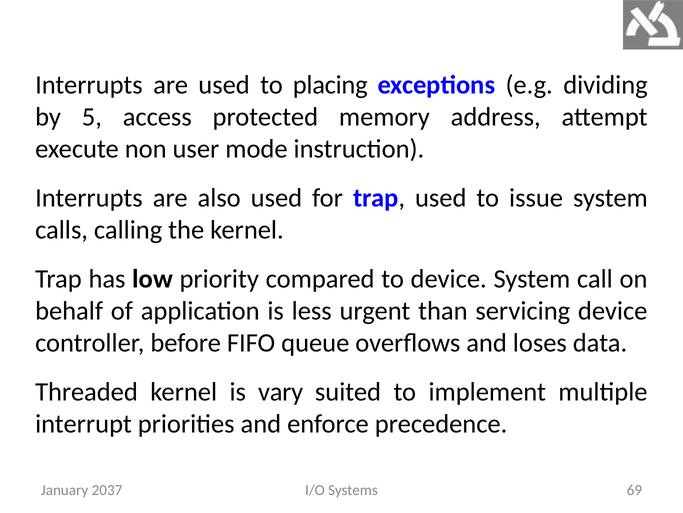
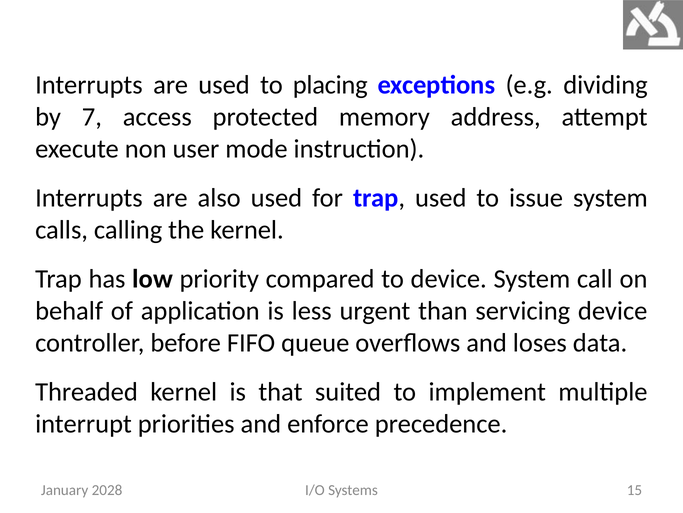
5: 5 -> 7
vary: vary -> that
69: 69 -> 15
2037: 2037 -> 2028
